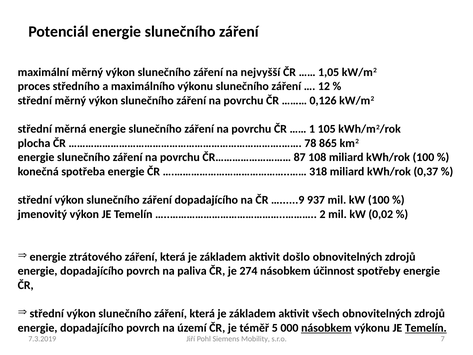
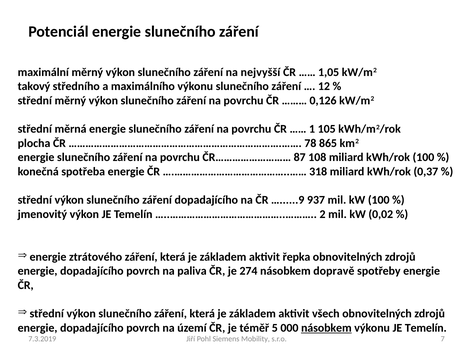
proces: proces -> takový
došlo: došlo -> řepka
účinnost: účinnost -> dopravě
Temelín at (426, 328) underline: present -> none
